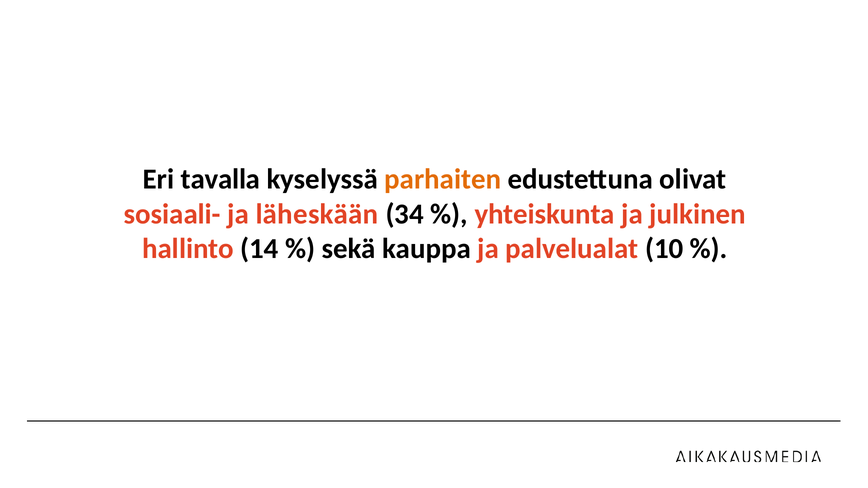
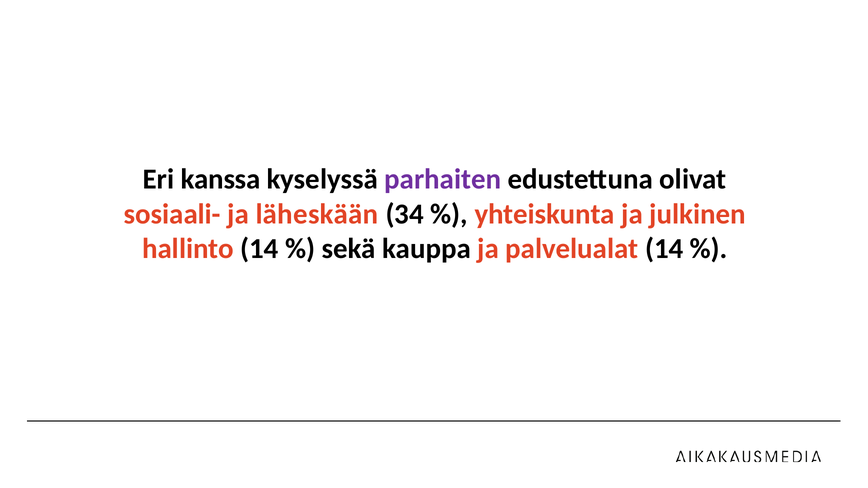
tavalla: tavalla -> kanssa
parhaiten colour: orange -> purple
palvelualat 10: 10 -> 14
